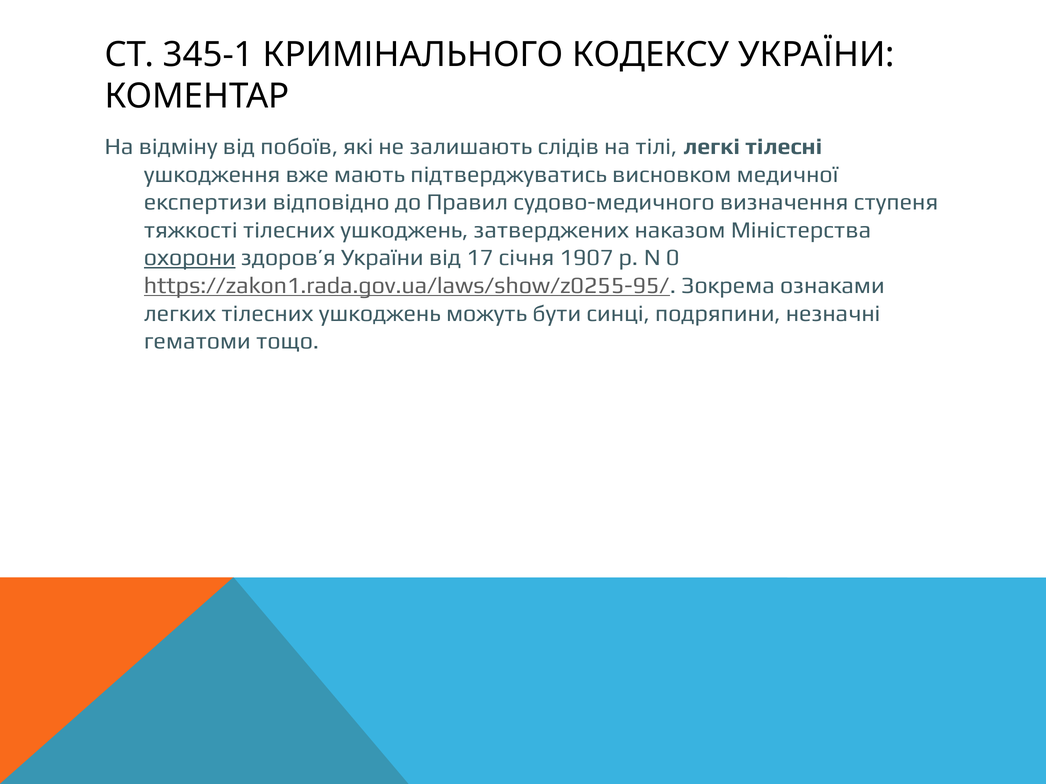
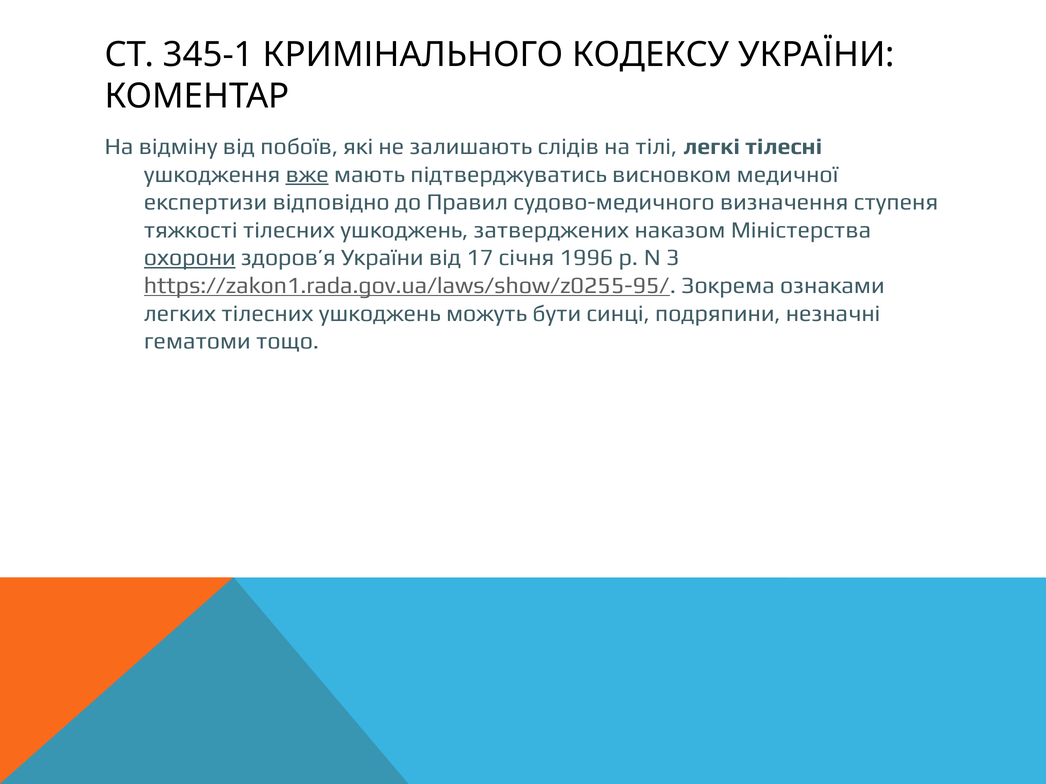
вже underline: none -> present
1907: 1907 -> 1996
0: 0 -> 3
